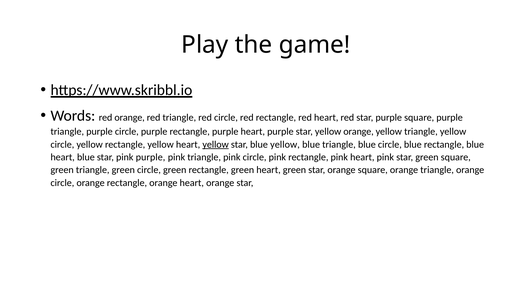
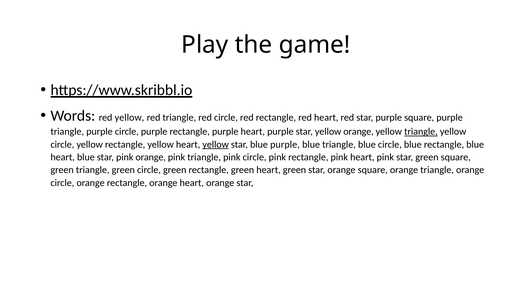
red orange: orange -> yellow
triangle at (421, 132) underline: none -> present
blue yellow: yellow -> purple
pink purple: purple -> orange
